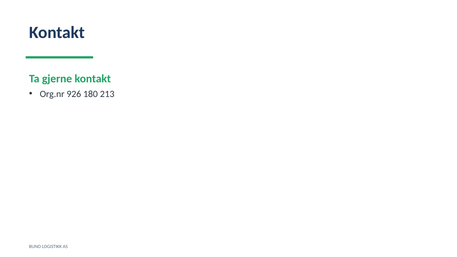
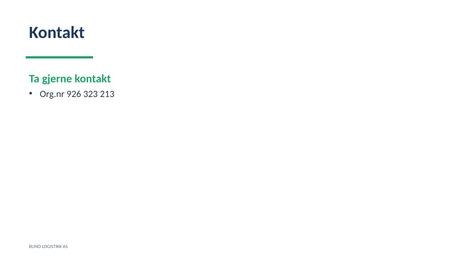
180: 180 -> 323
